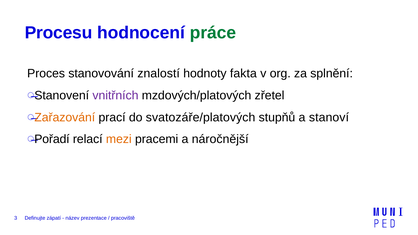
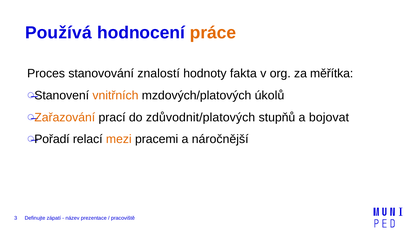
Procesu: Procesu -> Používá
práce colour: green -> orange
splnění: splnění -> měřítka
vnitřních colour: purple -> orange
zřetel: zřetel -> úkolů
svatozáře/platových: svatozáře/platových -> zdůvodnit/platových
stanoví: stanoví -> bojovat
